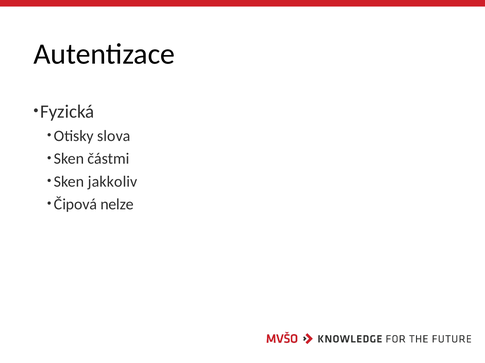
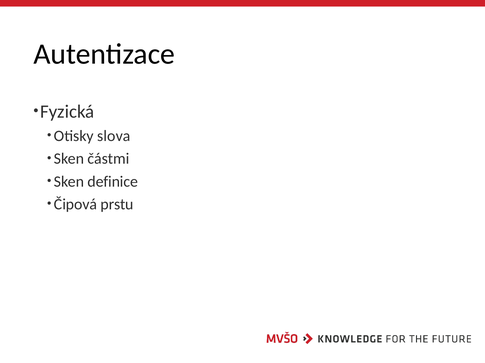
jakkoliv: jakkoliv -> definice
nelze: nelze -> prstu
